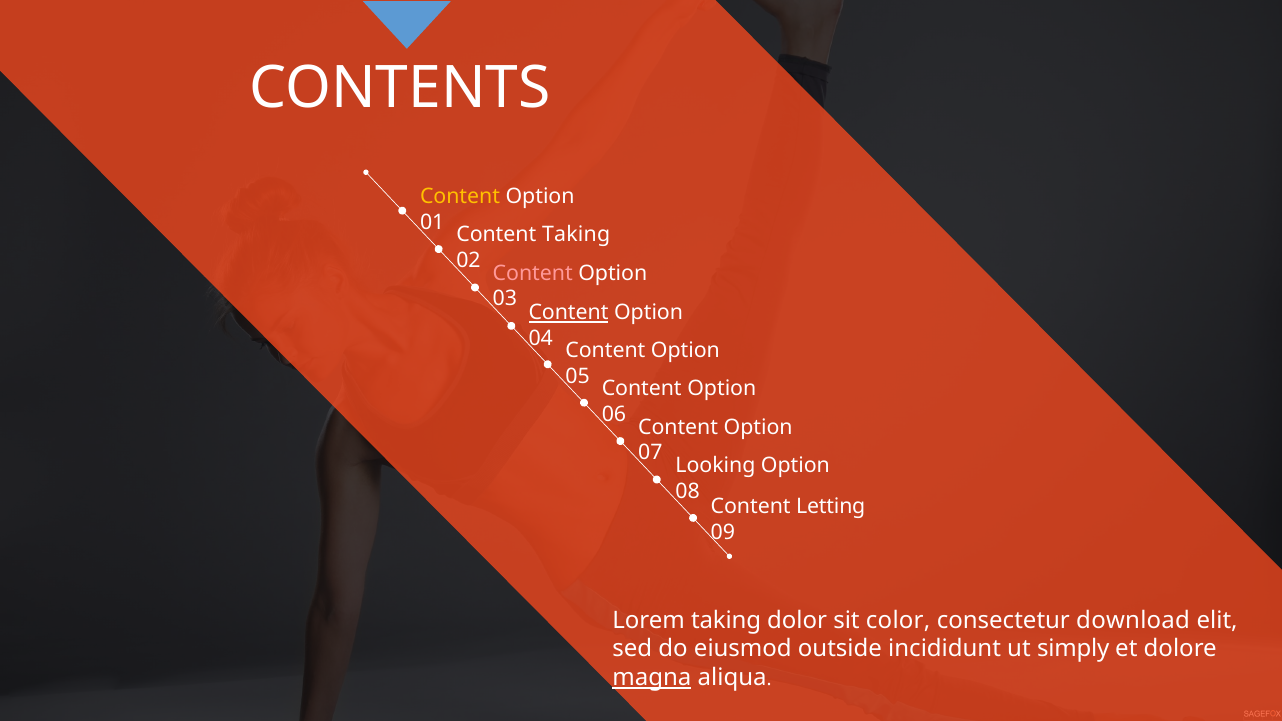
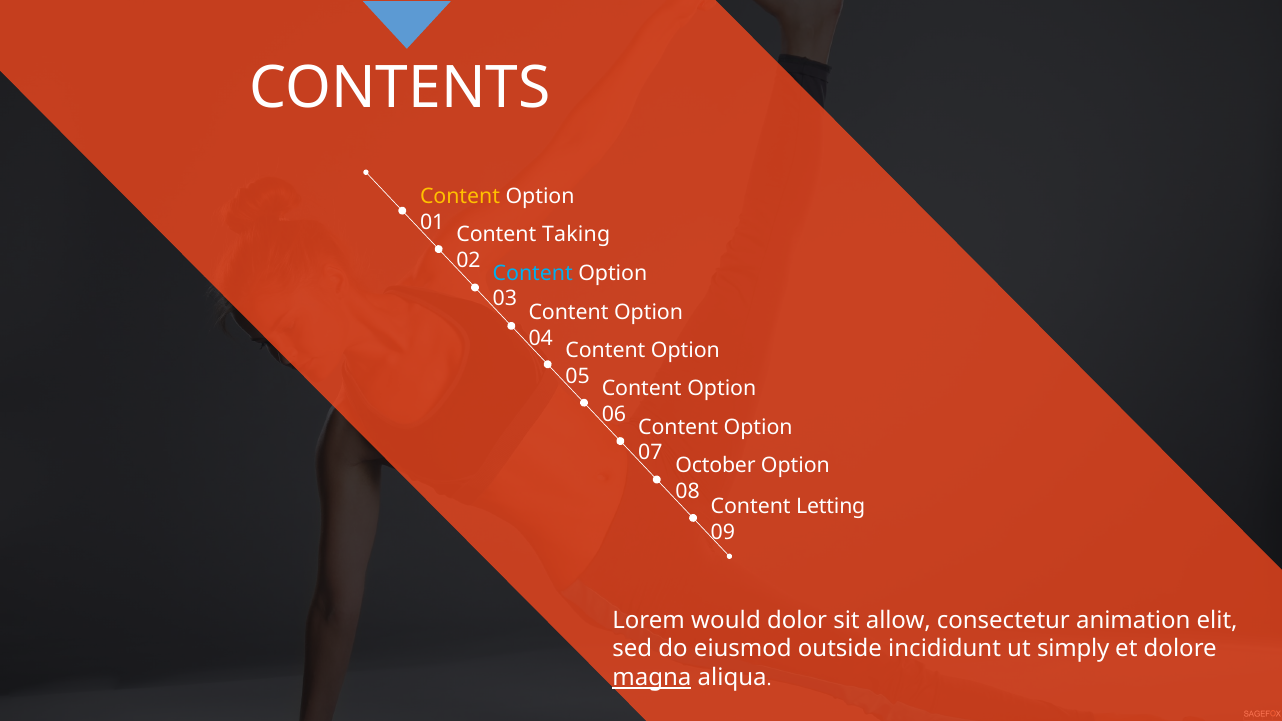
Content at (533, 273) colour: pink -> light blue
Content at (569, 313) underline: present -> none
Looking: Looking -> October
Lorem taking: taking -> would
color: color -> allow
download: download -> animation
